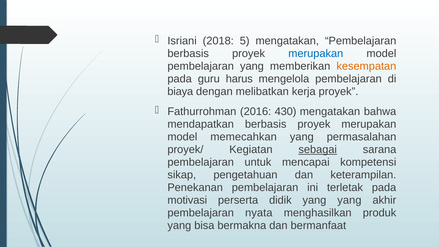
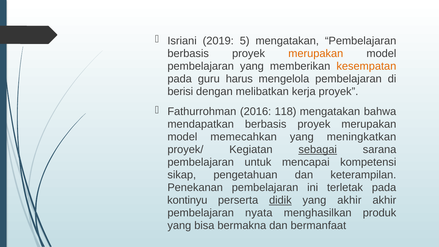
2018: 2018 -> 2019
merupakan at (316, 53) colour: blue -> orange
biaya: biaya -> berisi
430: 430 -> 118
permasalahan: permasalahan -> meningkatkan
motivasi: motivasi -> kontinyu
didik underline: none -> present
yang yang: yang -> akhir
